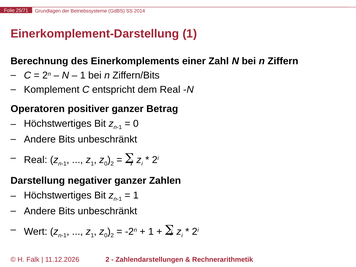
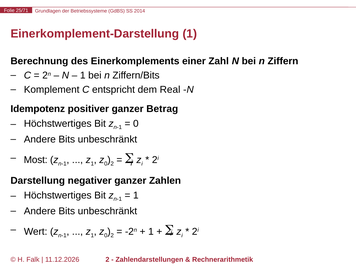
Operatoren: Operatoren -> Idempotenz
Real at (36, 160): Real -> Most
